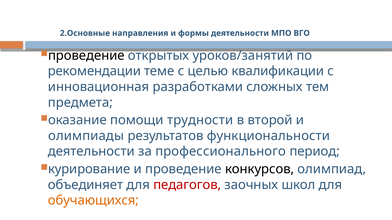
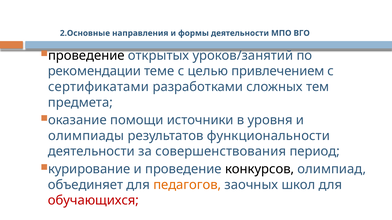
квалификации: квалификации -> привлечением
инновационная: инновационная -> сертификатами
трудности: трудности -> источники
второй: второй -> уровня
профессионального: профессионального -> совершенствования
педагогов colour: red -> orange
обучающихся colour: orange -> red
